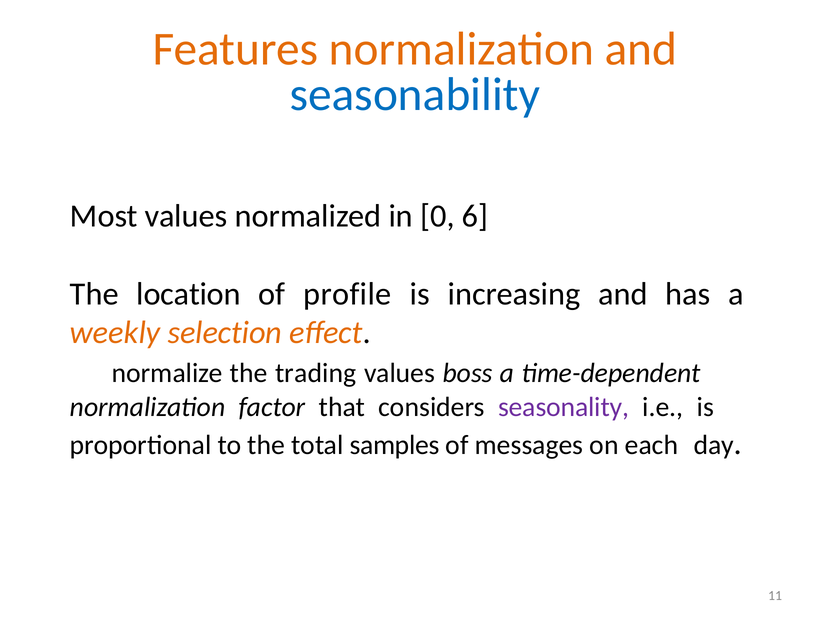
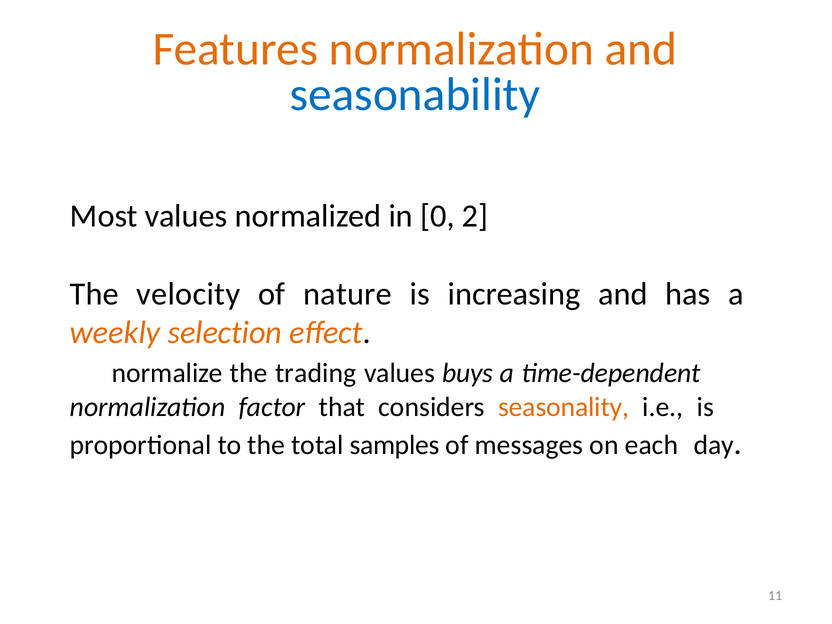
6: 6 -> 2
location: location -> velocity
profile: profile -> nature
boss: boss -> buys
seasonality colour: purple -> orange
